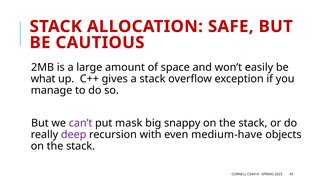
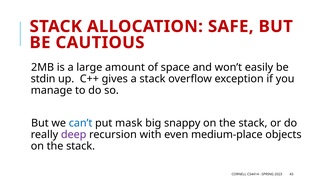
what: what -> stdin
can’t colour: purple -> blue
medium-have: medium-have -> medium-place
